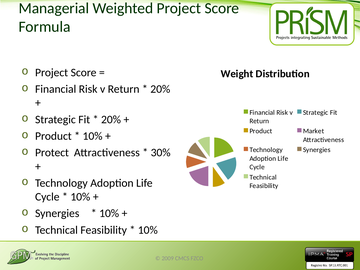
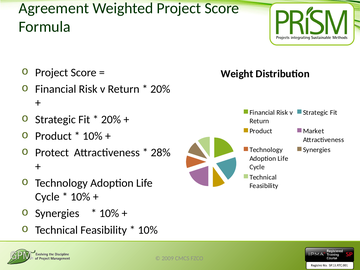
Managerial: Managerial -> Agreement
30%: 30% -> 28%
